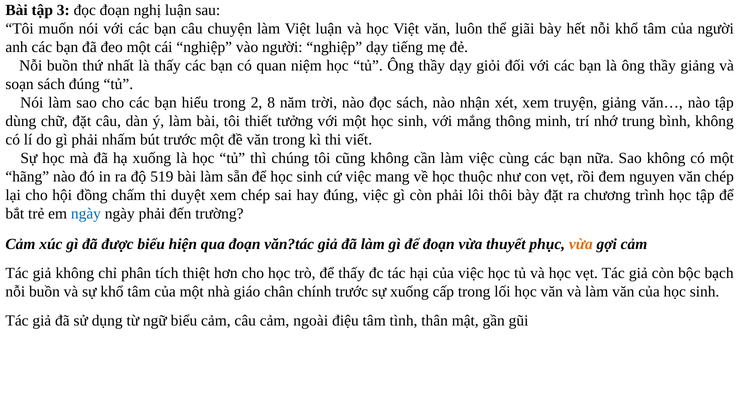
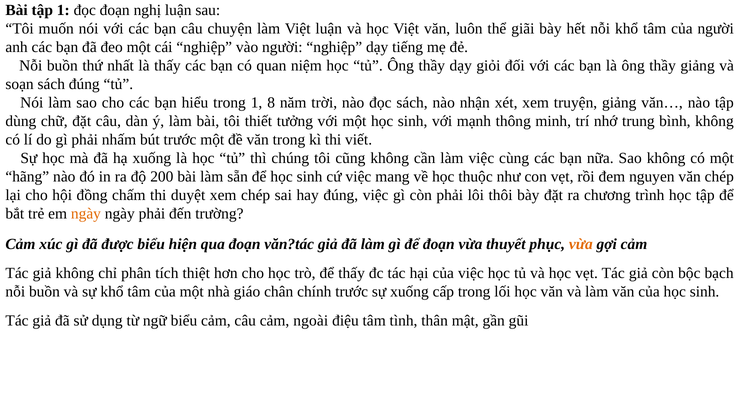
tập 3: 3 -> 1
trong 2: 2 -> 1
mắng: mắng -> mạnh
519: 519 -> 200
ngày at (86, 214) colour: blue -> orange
